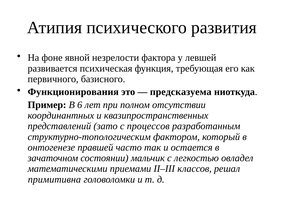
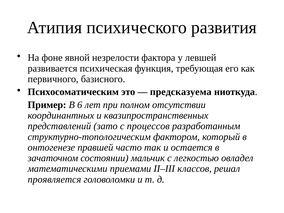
Функционирования: Функционирования -> Психосоматическим
примитивна: примитивна -> проявляется
